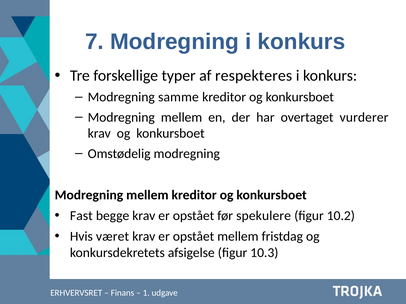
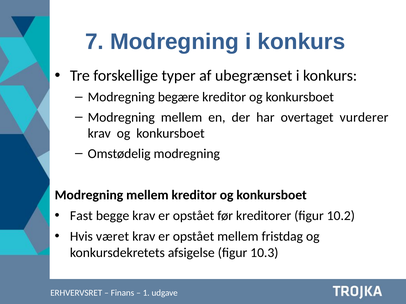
respekteres: respekteres -> ubegrænset
samme: samme -> begære
spekulere: spekulere -> kreditorer
